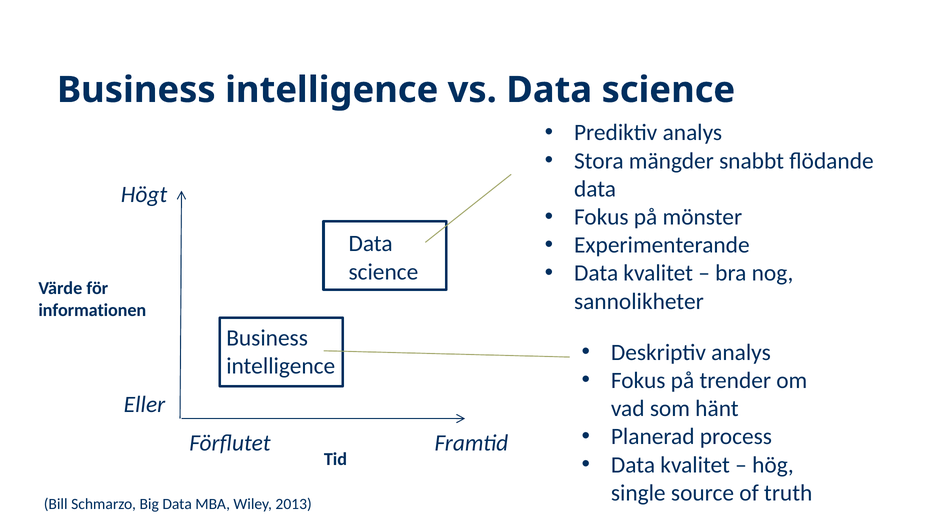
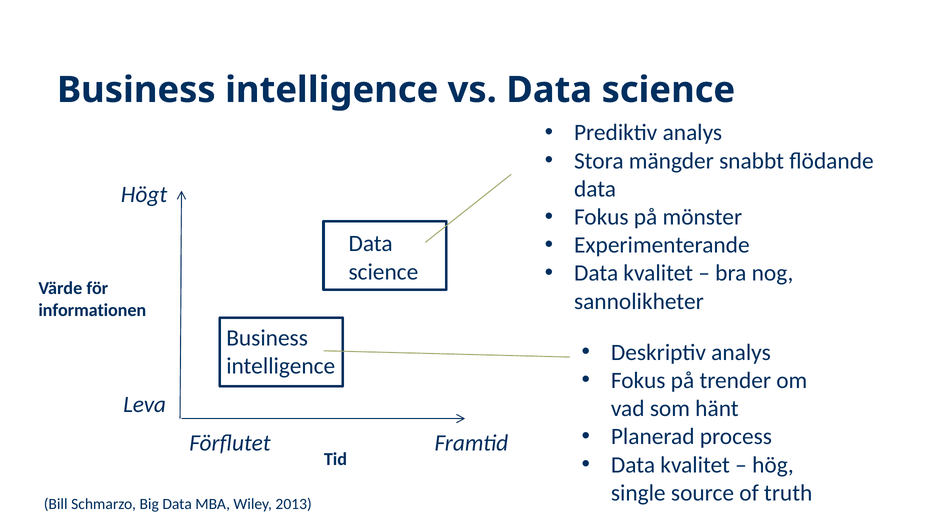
Eller: Eller -> Leva
